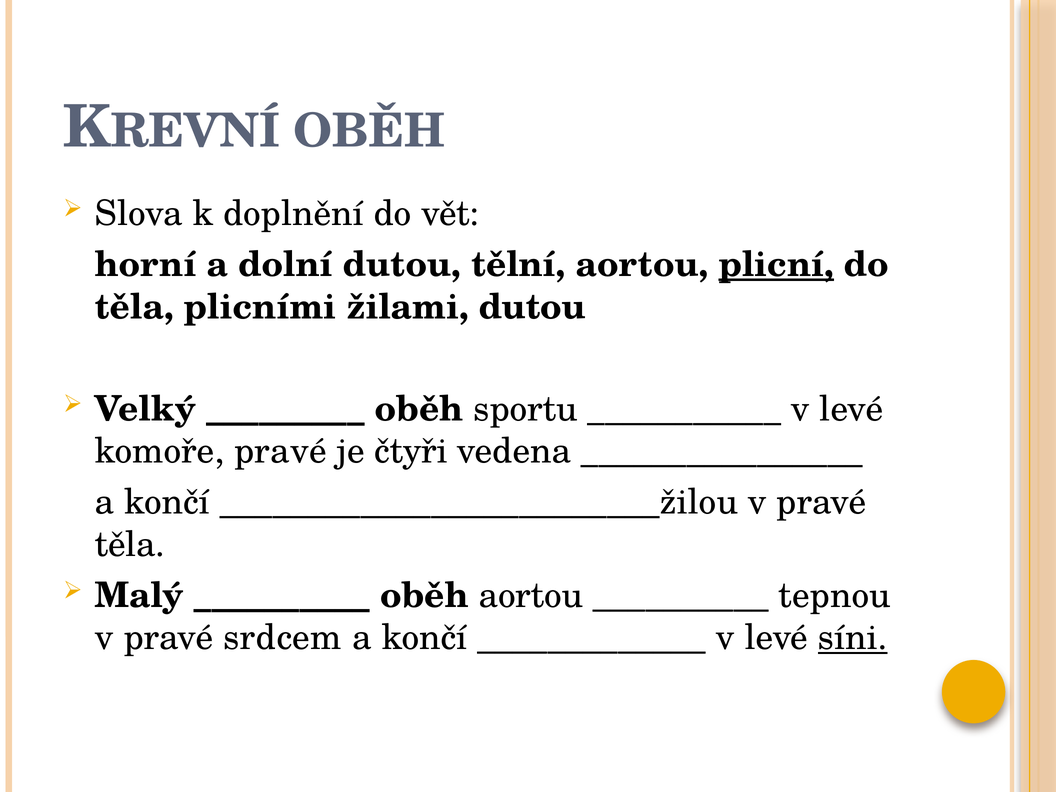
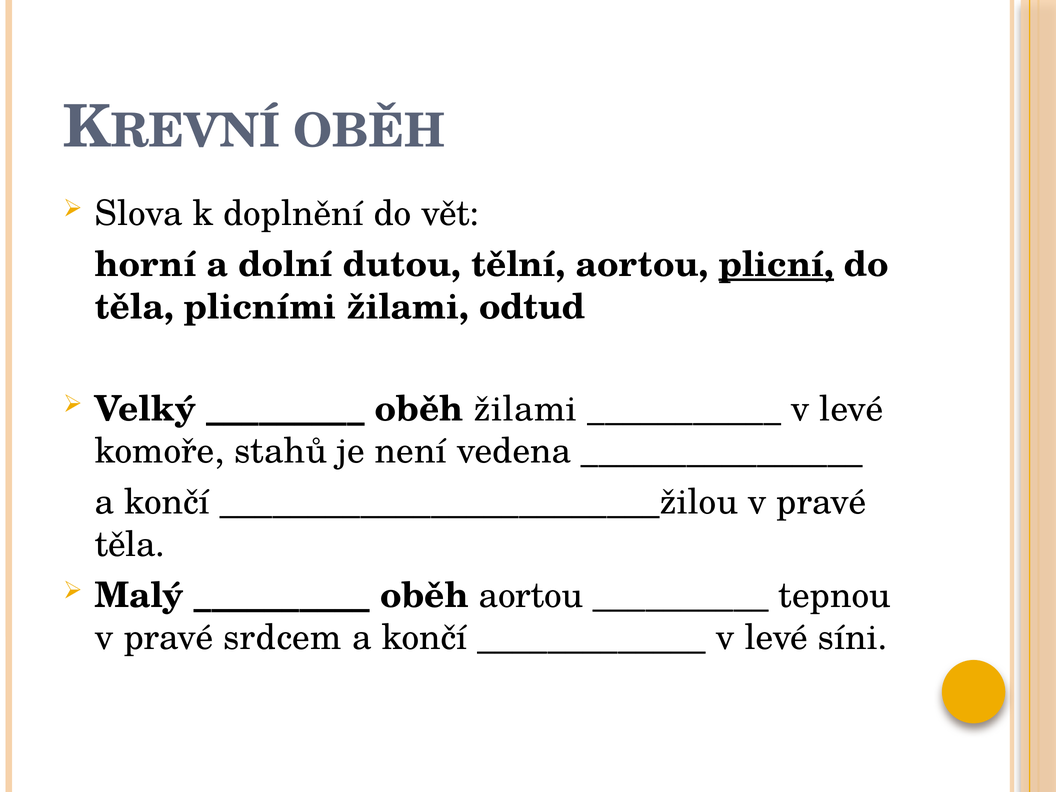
žilami dutou: dutou -> odtud
oběh sportu: sportu -> žilami
komoře pravé: pravé -> stahů
čtyři: čtyři -> není
síni underline: present -> none
